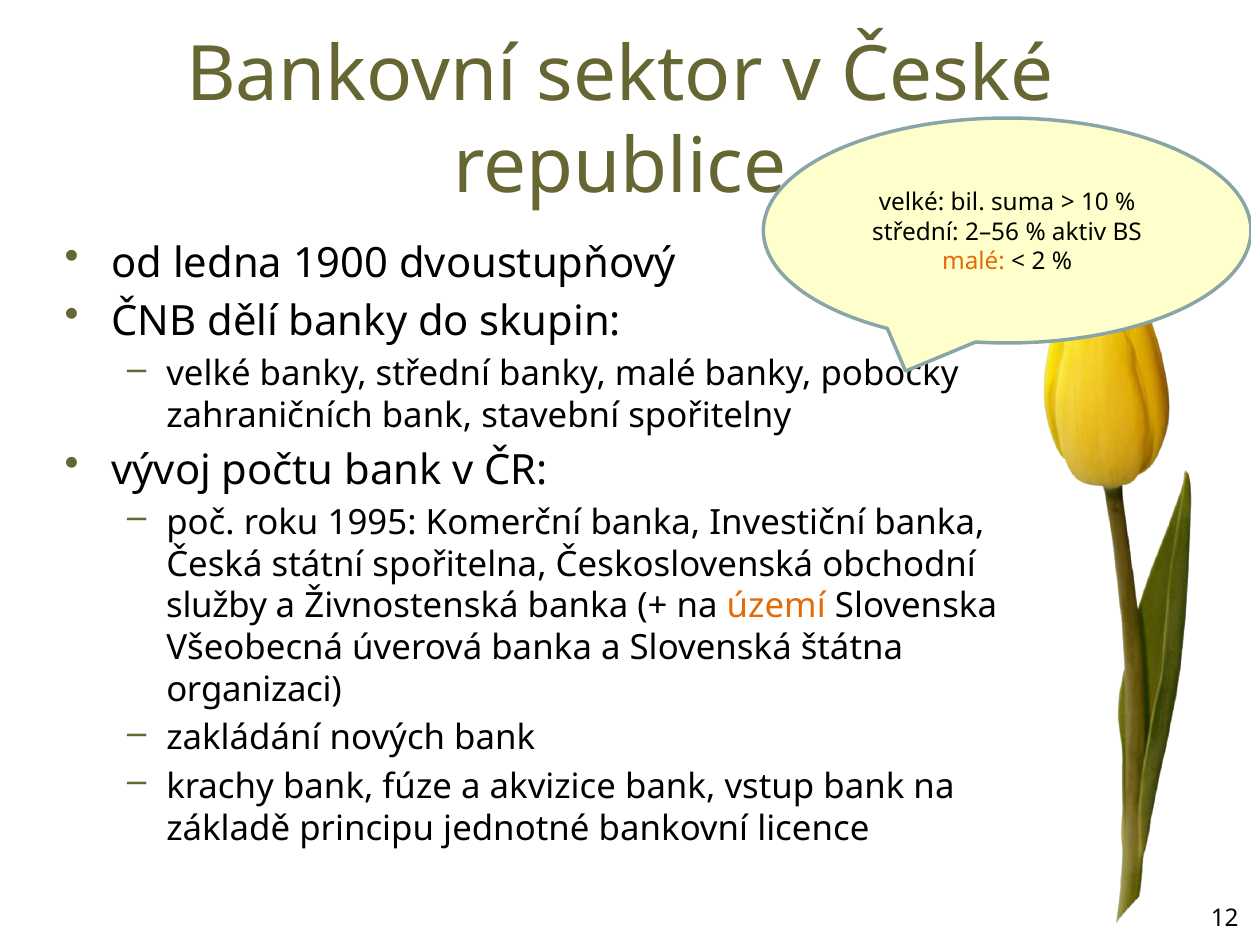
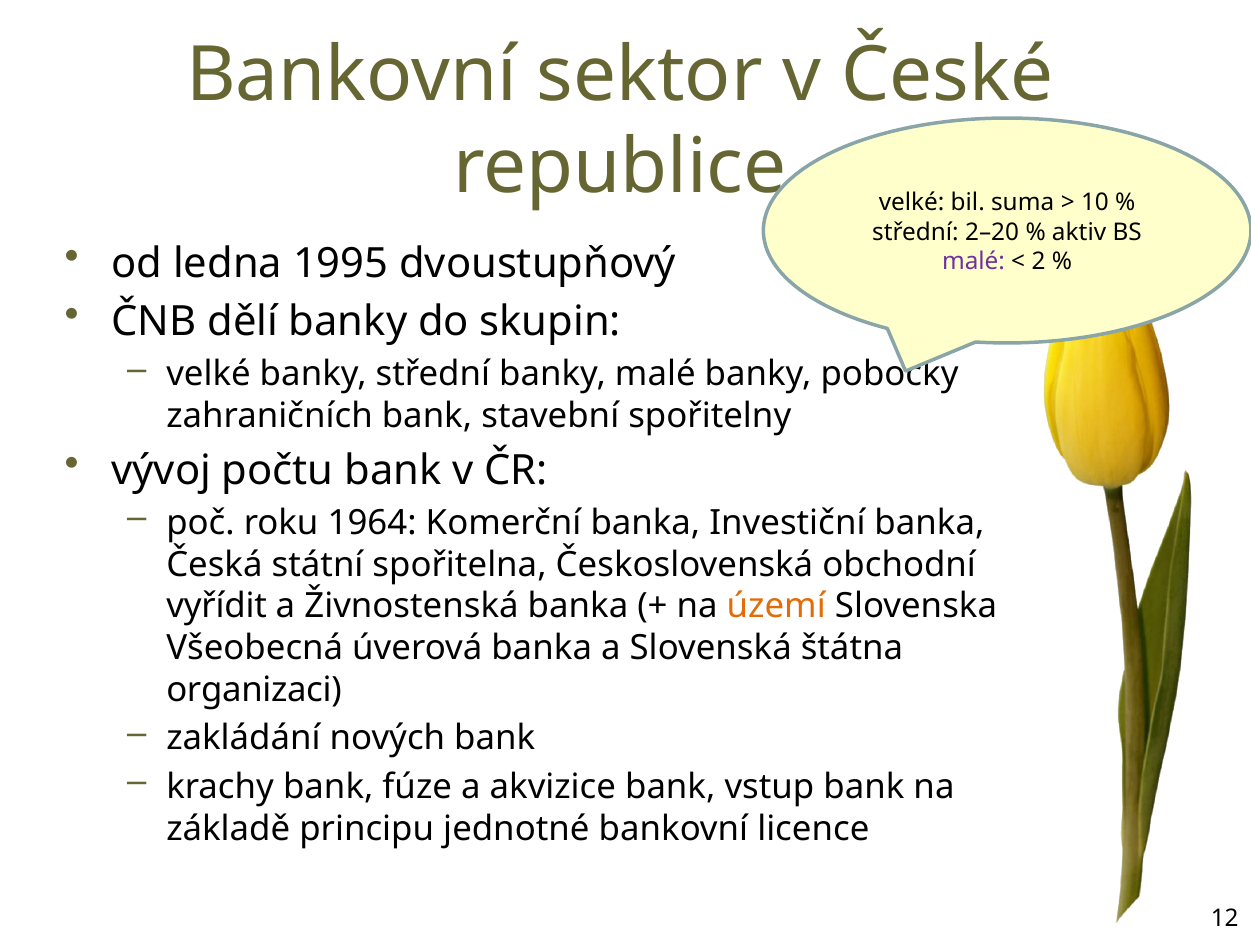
2–56: 2–56 -> 2–20
1900: 1900 -> 1995
malé at (974, 261) colour: orange -> purple
1995: 1995 -> 1964
služby: služby -> vyřídit
